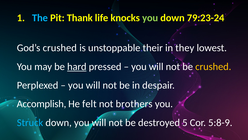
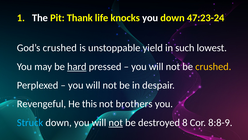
The colour: light blue -> white
you at (150, 18) colour: light green -> white
79:23-24: 79:23-24 -> 47:23-24
their: their -> yield
they: they -> such
Accomplish: Accomplish -> Revengeful
felt: felt -> this
not at (116, 122) underline: none -> present
5: 5 -> 8
5:8-9: 5:8-9 -> 8:8-9
